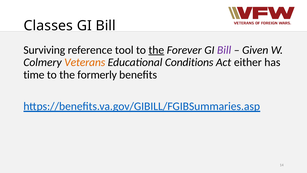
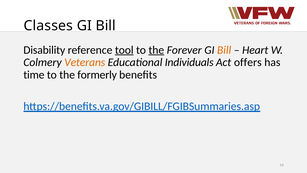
Surviving: Surviving -> Disability
tool underline: none -> present
Bill at (224, 50) colour: purple -> orange
Given: Given -> Heart
Conditions: Conditions -> Individuals
either: either -> offers
